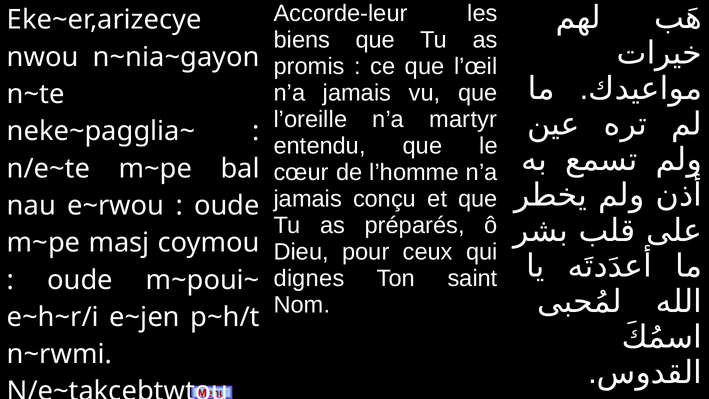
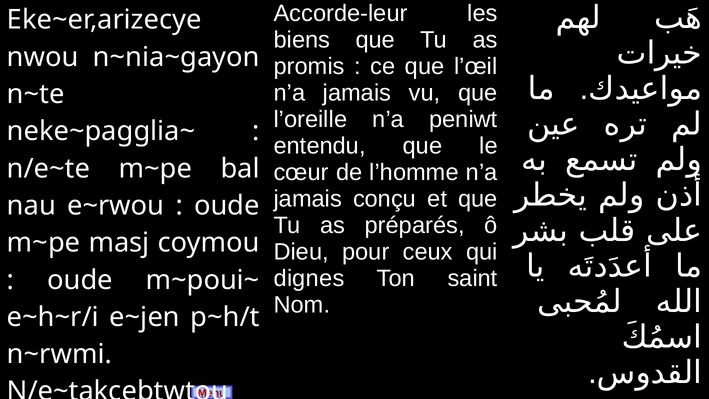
martyr: martyr -> peniwt
